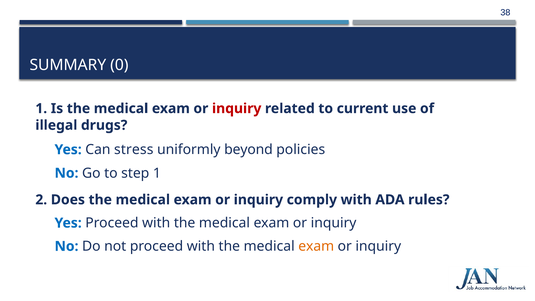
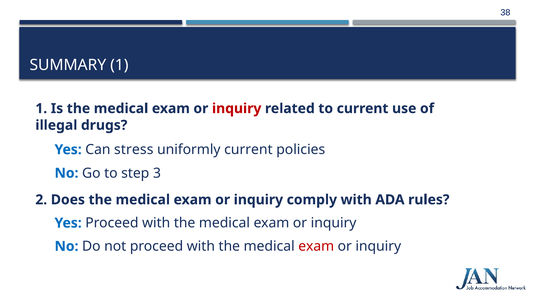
SUMMARY 0: 0 -> 1
uniformly beyond: beyond -> current
step 1: 1 -> 3
exam at (316, 246) colour: orange -> red
